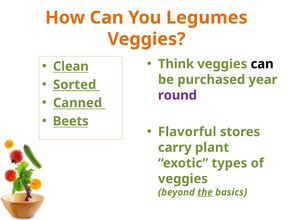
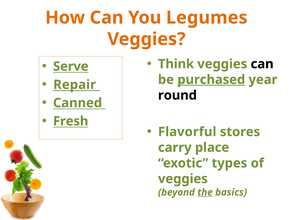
Clean: Clean -> Serve
purchased underline: none -> present
Sorted: Sorted -> Repair
round colour: purple -> black
Beets: Beets -> Fresh
plant: plant -> place
